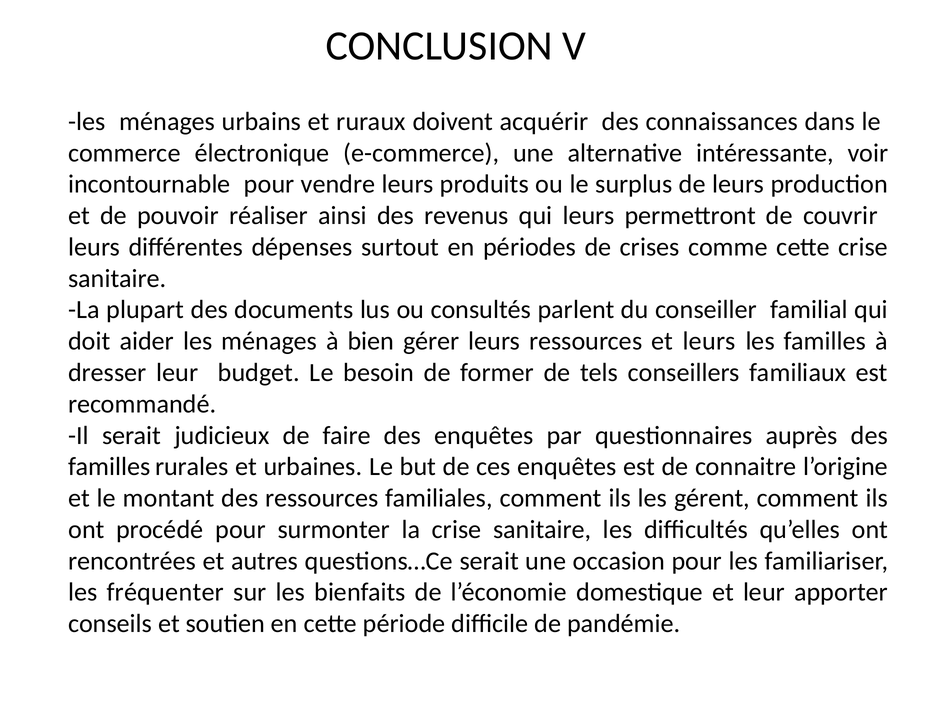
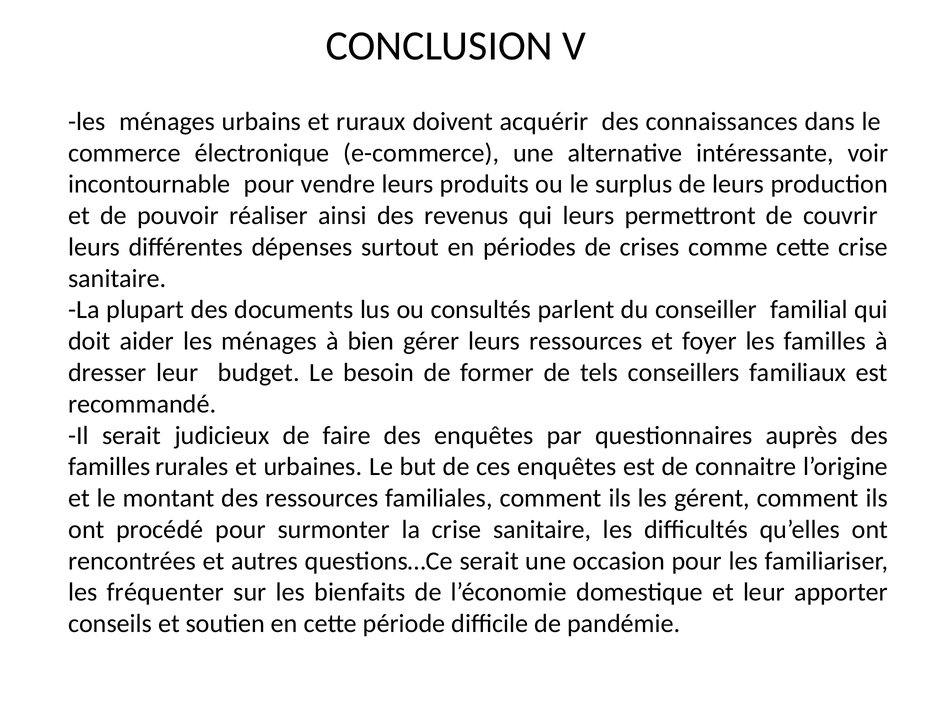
et leurs: leurs -> foyer
